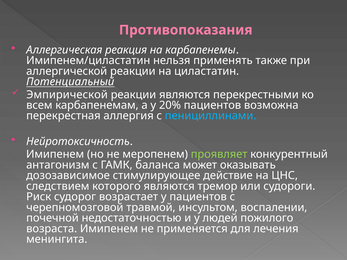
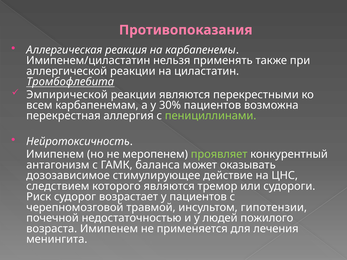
Потенциальный: Потенциальный -> Тромбофлебита
20%: 20% -> 30%
пенициллинами colour: light blue -> light green
воспалении: воспалении -> гипотензии
